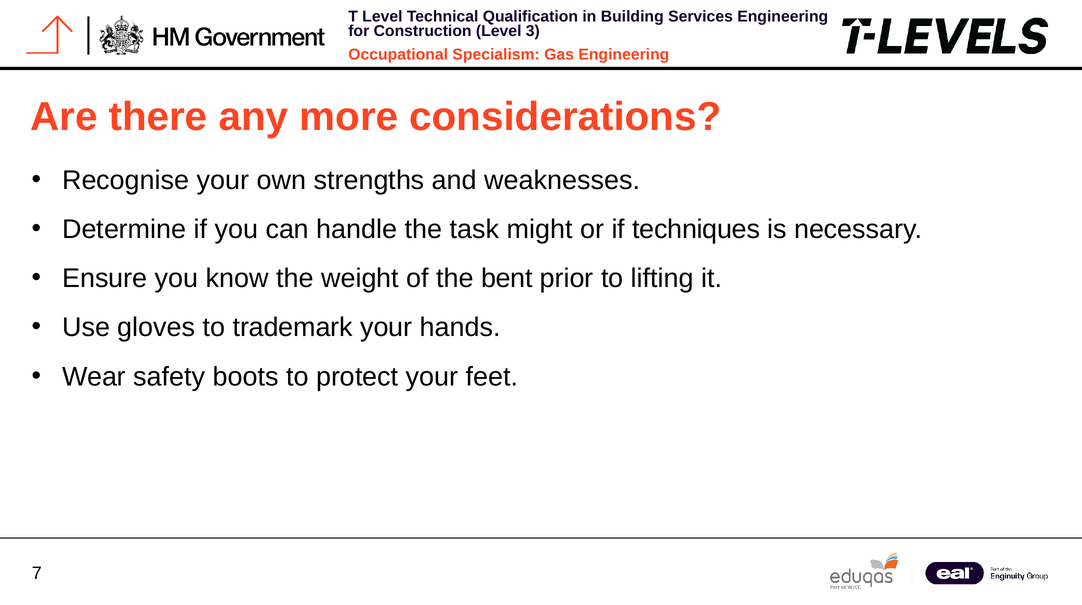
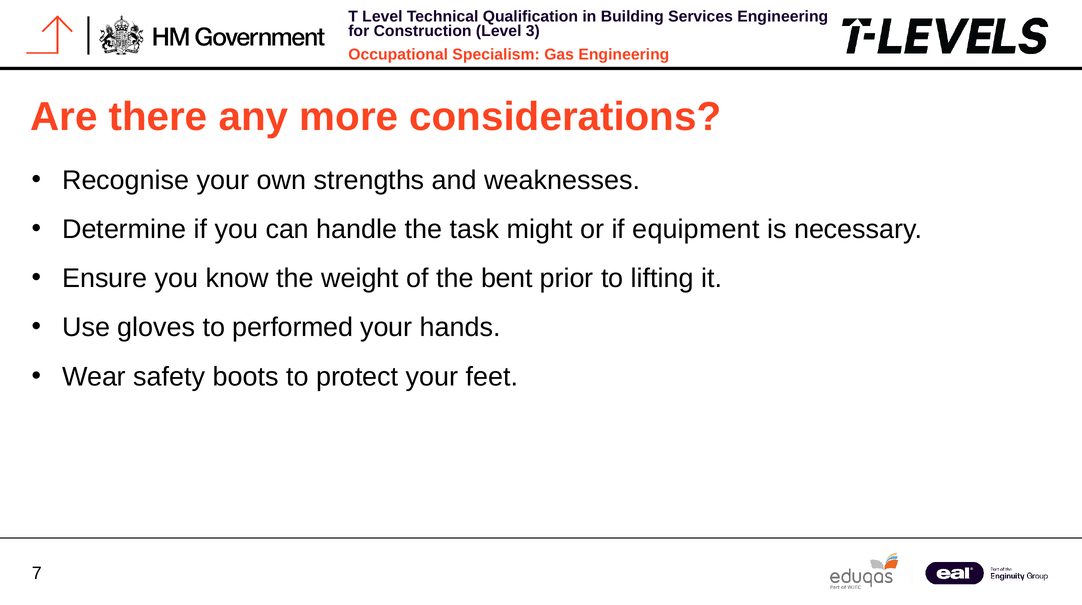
techniques: techniques -> equipment
trademark: trademark -> performed
